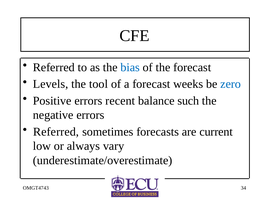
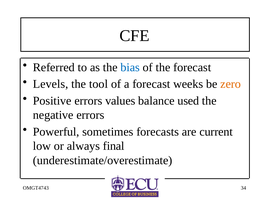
zero colour: blue -> orange
recent: recent -> values
such: such -> used
Referred at (56, 132): Referred -> Powerful
vary: vary -> final
